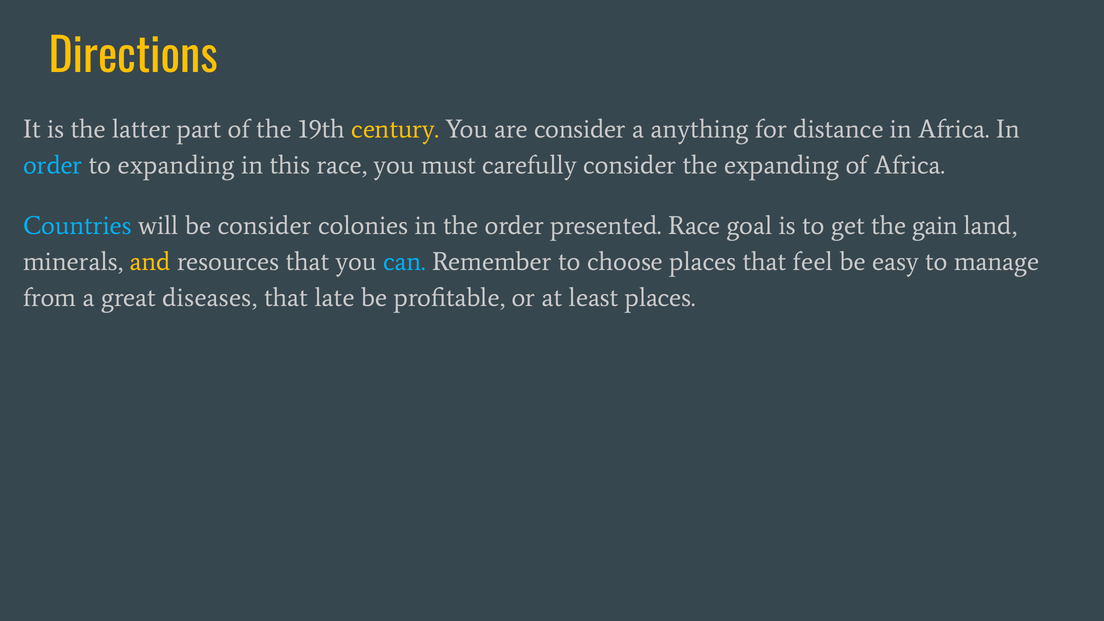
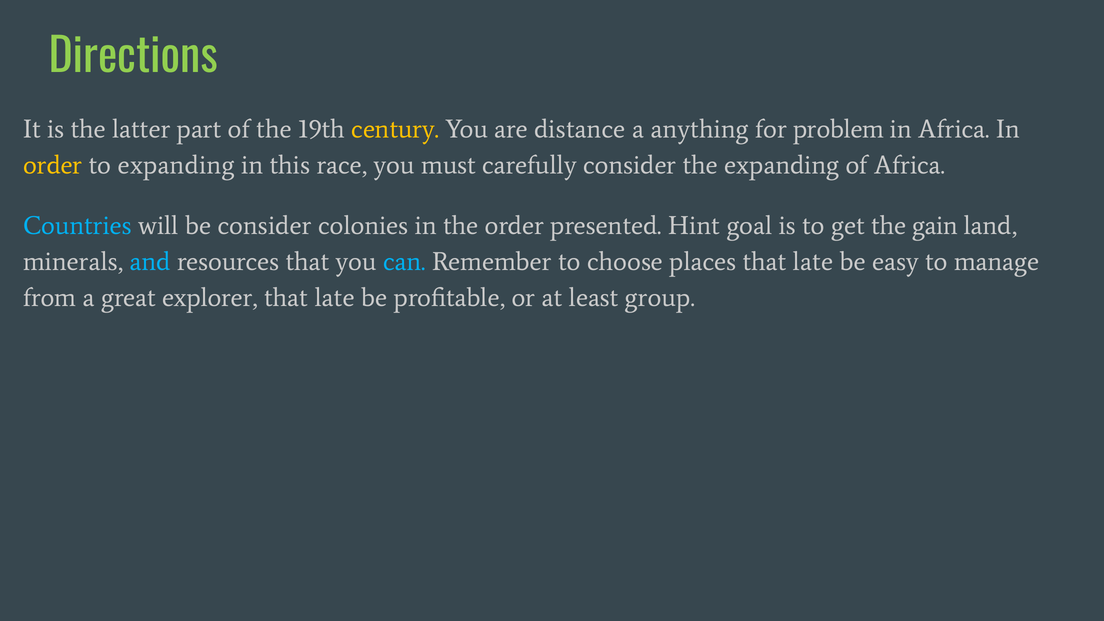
Directions colour: yellow -> light green
are consider: consider -> distance
distance: distance -> problem
order at (53, 165) colour: light blue -> yellow
presented Race: Race -> Hint
and colour: yellow -> light blue
places that feel: feel -> late
diseases: diseases -> explorer
least places: places -> group
